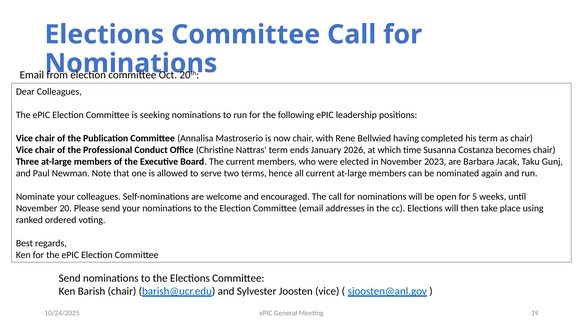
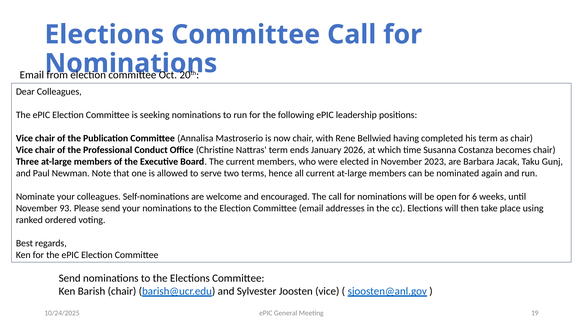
5: 5 -> 6
20: 20 -> 93
